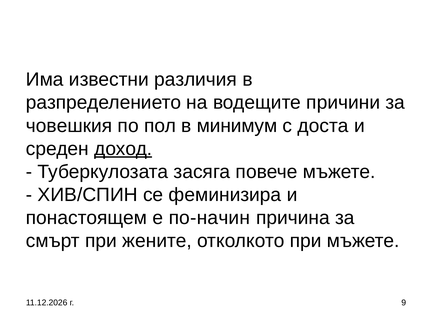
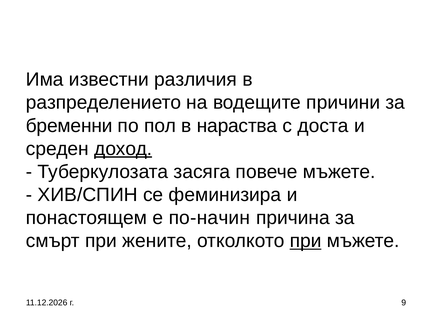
човешкия: човешкия -> бременни
минимум: минимум -> нараства
при at (306, 241) underline: none -> present
